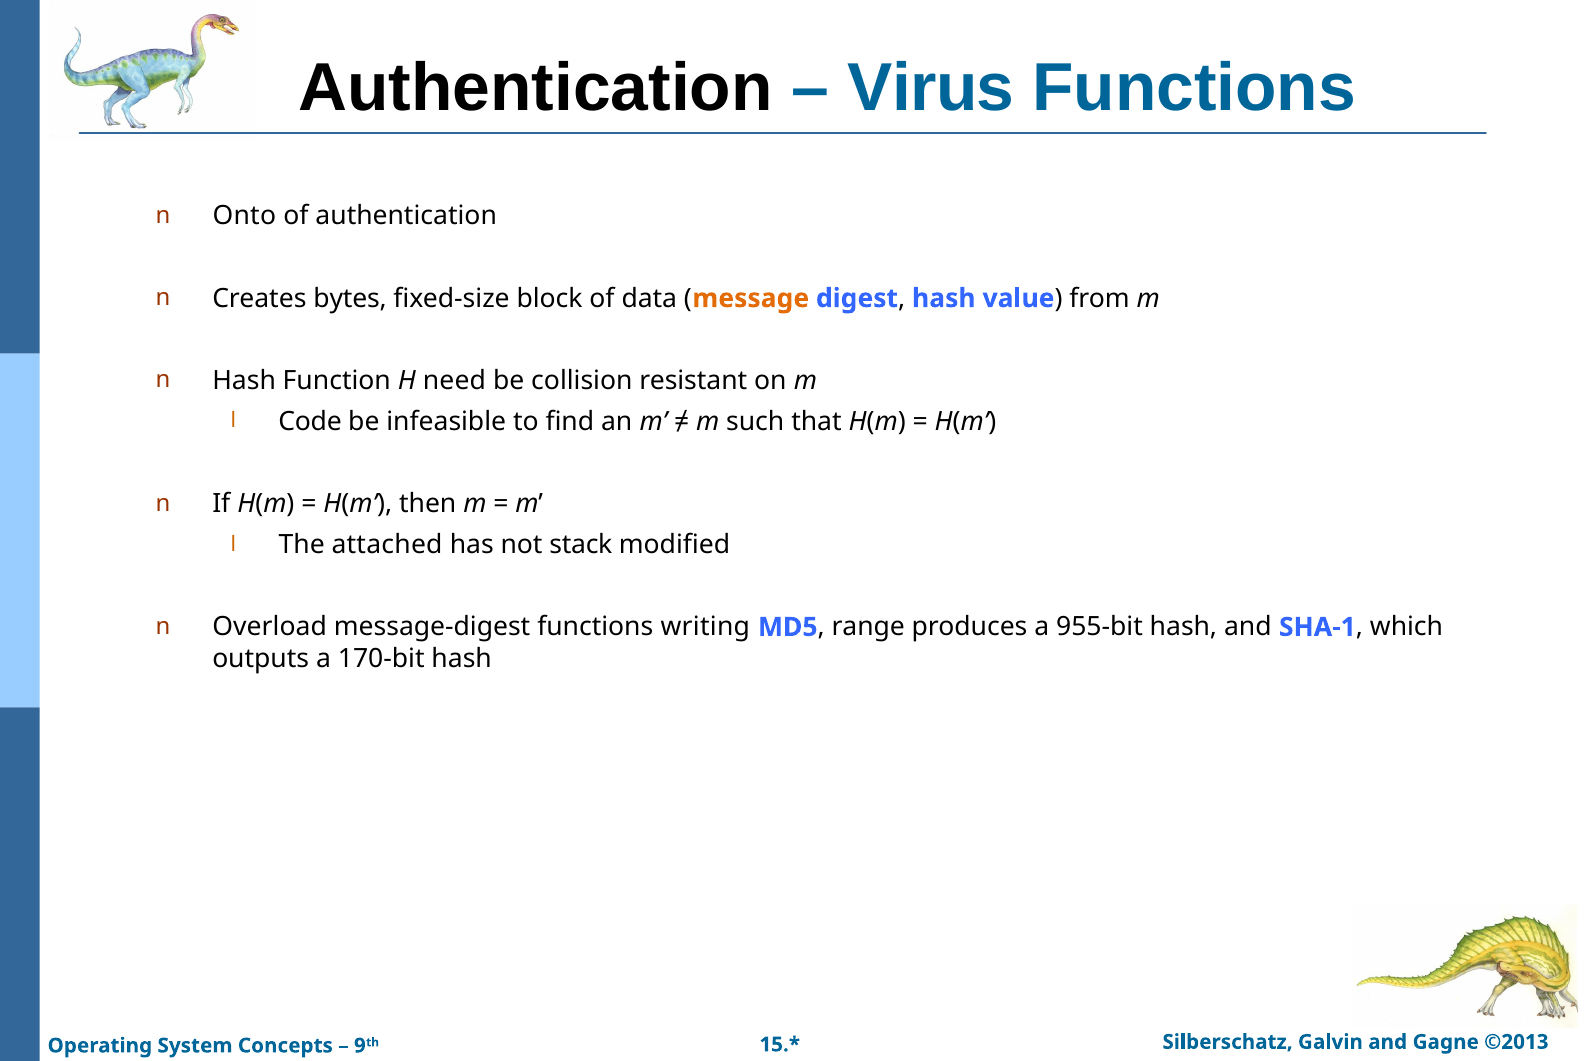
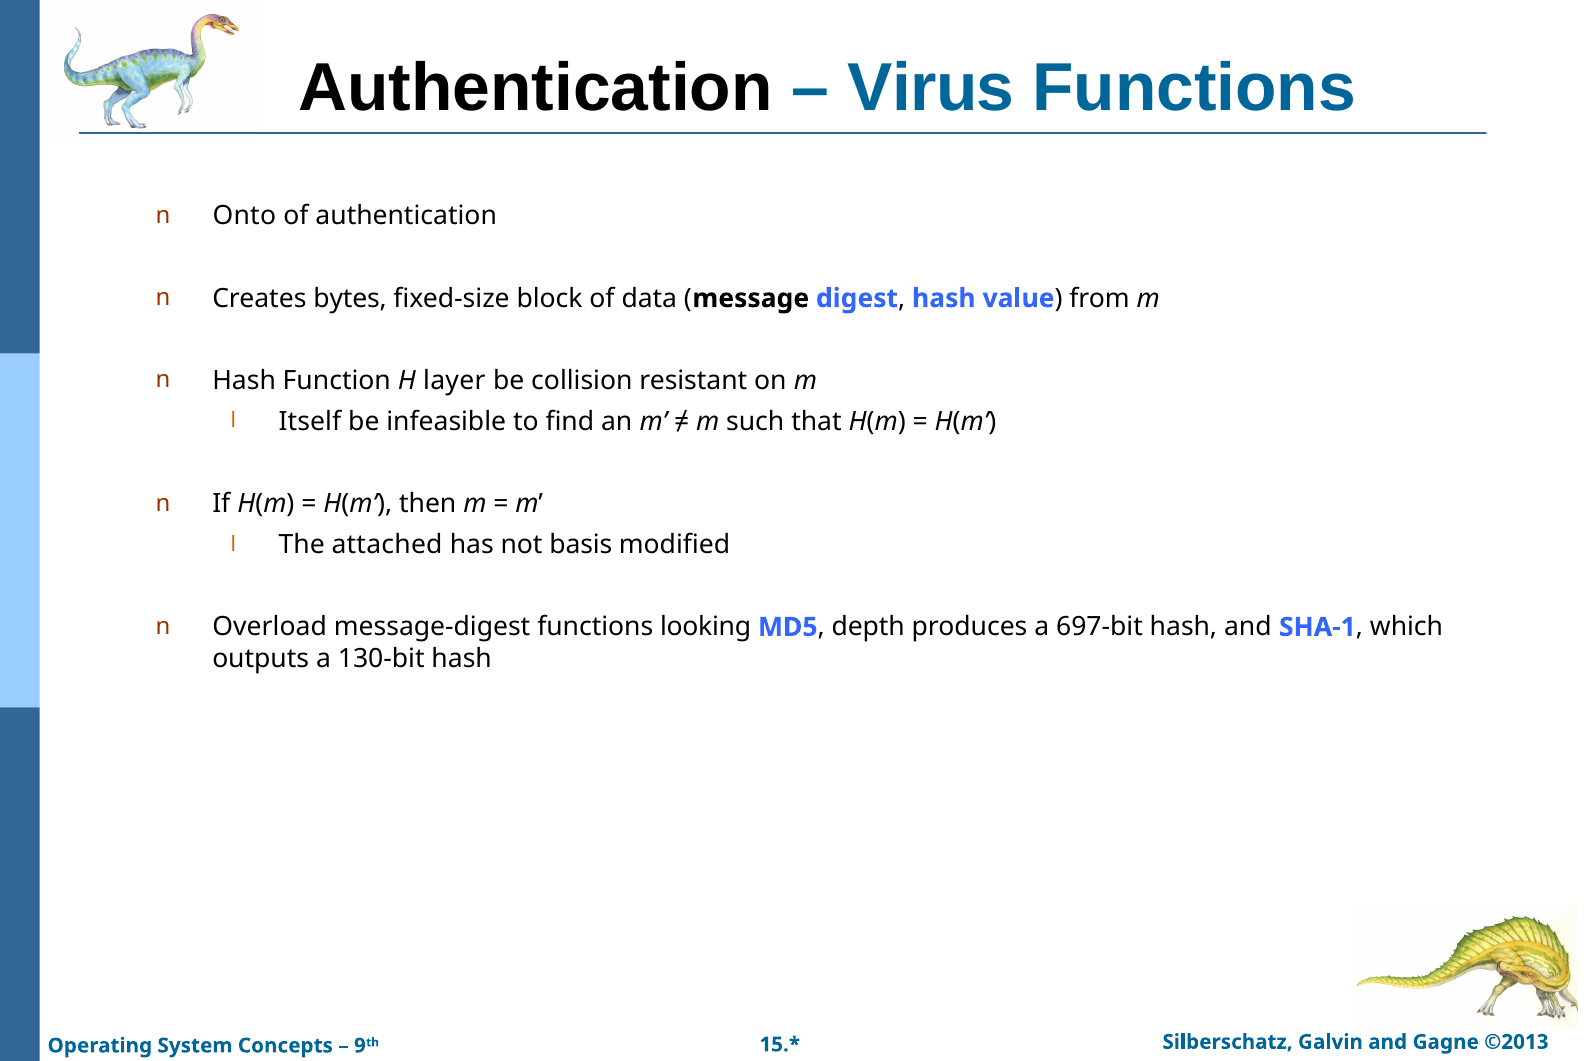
message colour: orange -> black
need: need -> layer
Code: Code -> Itself
stack: stack -> basis
writing: writing -> looking
range: range -> depth
955-bit: 955-bit -> 697-bit
170-bit: 170-bit -> 130-bit
